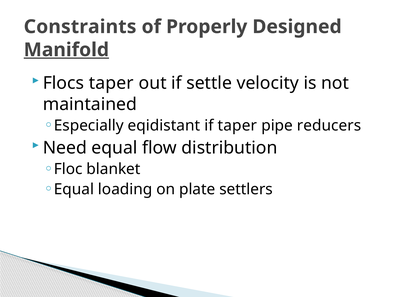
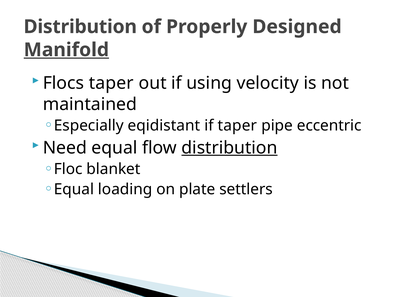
Constraints at (80, 27): Constraints -> Distribution
settle: settle -> using
reducers: reducers -> eccentric
distribution at (229, 148) underline: none -> present
